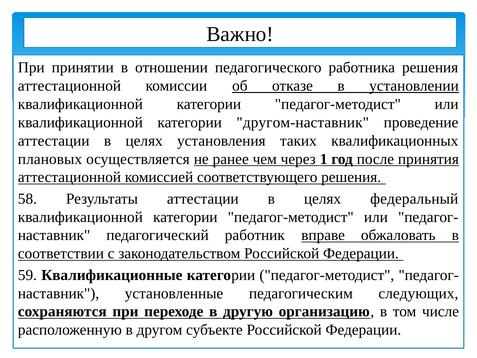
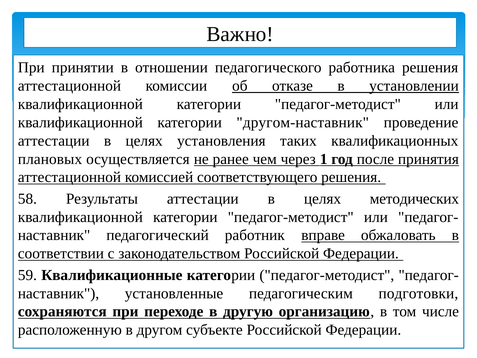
федеральный: федеральный -> методических
следующих: следующих -> подготовки
